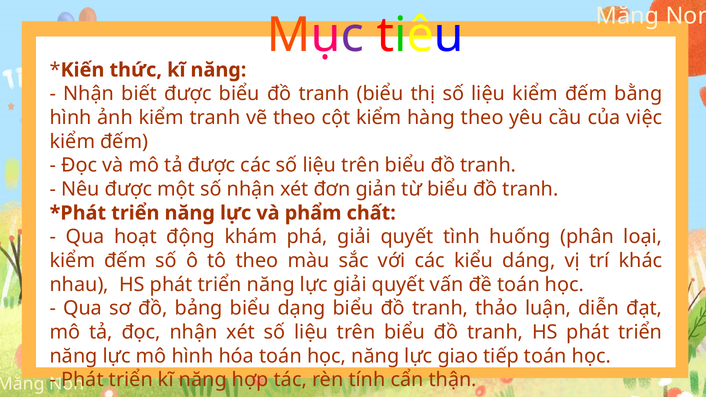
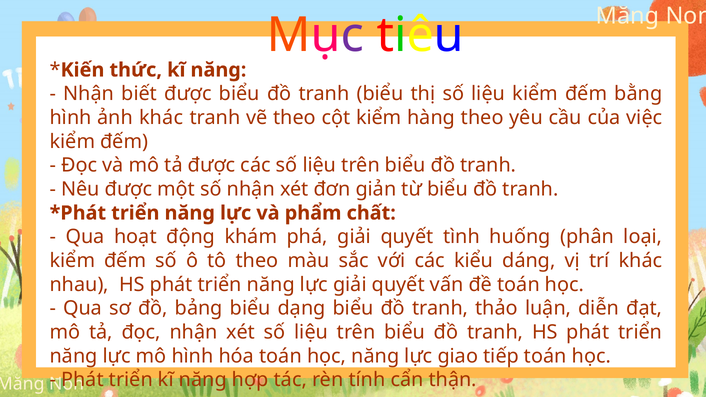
ảnh kiểm: kiểm -> khác
